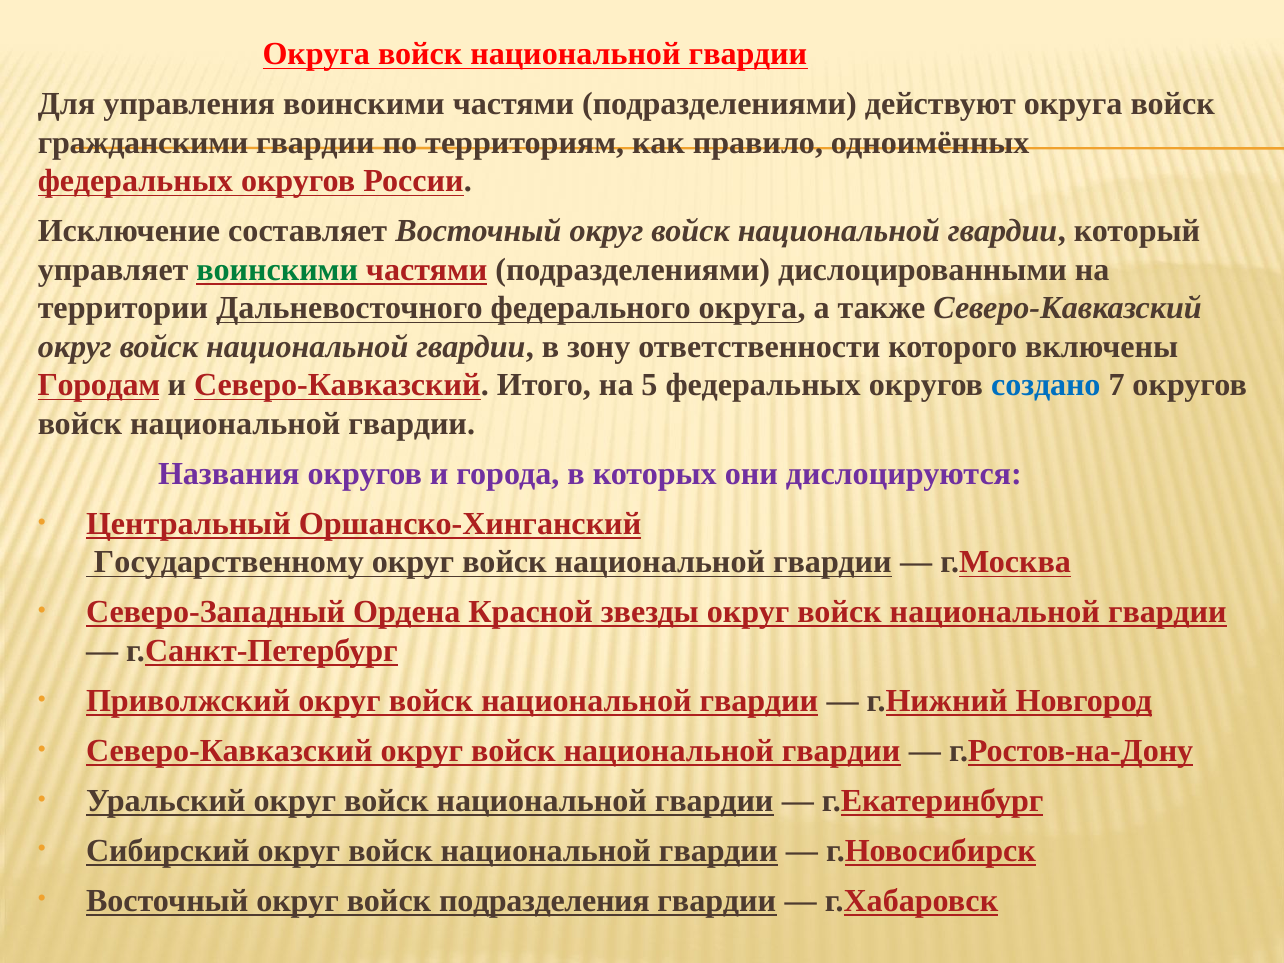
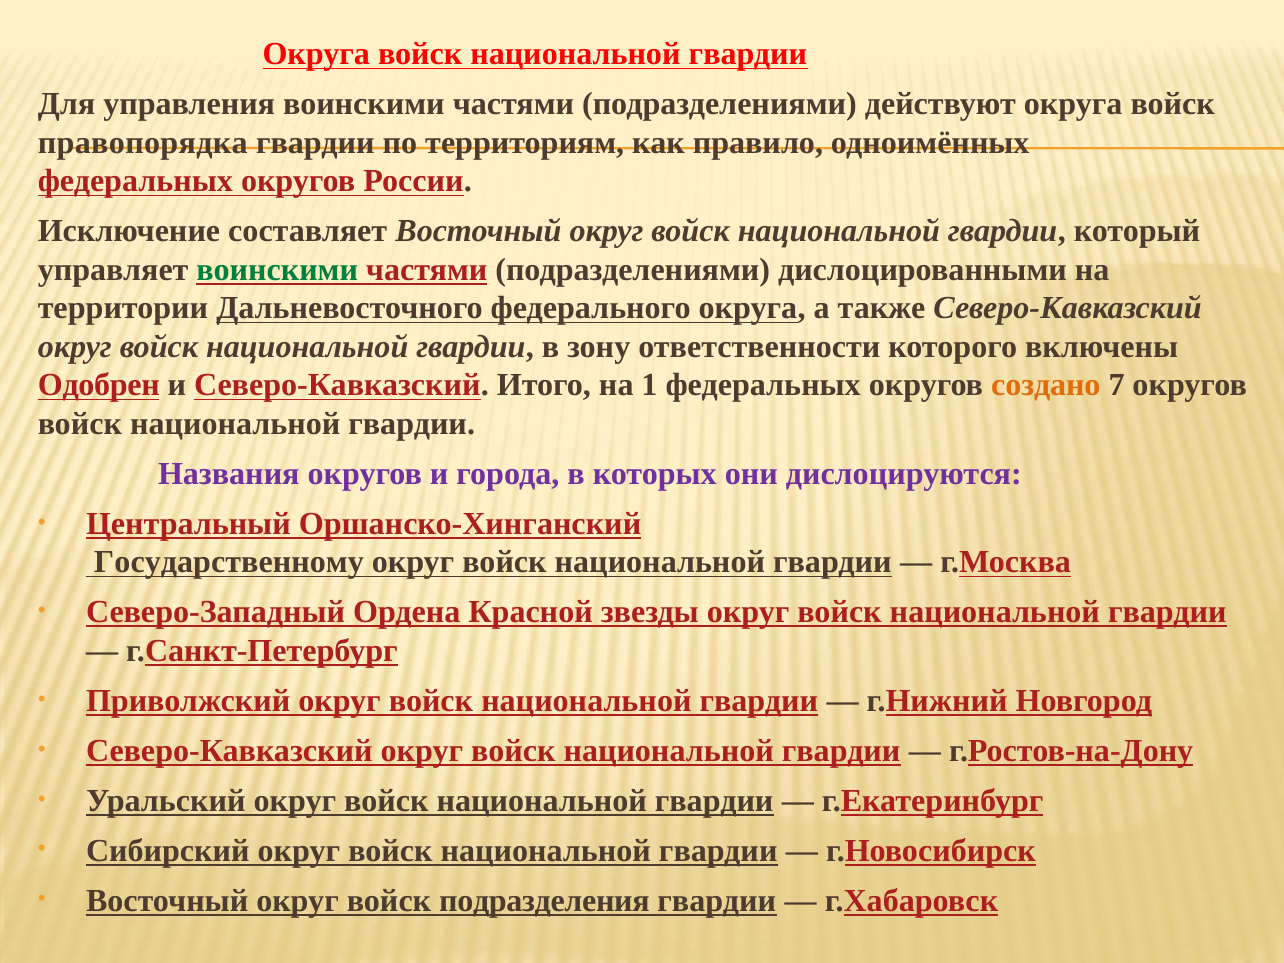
гражданскими: гражданскими -> правопорядка
Городам: Городам -> Одобрен
5: 5 -> 1
создано colour: blue -> orange
